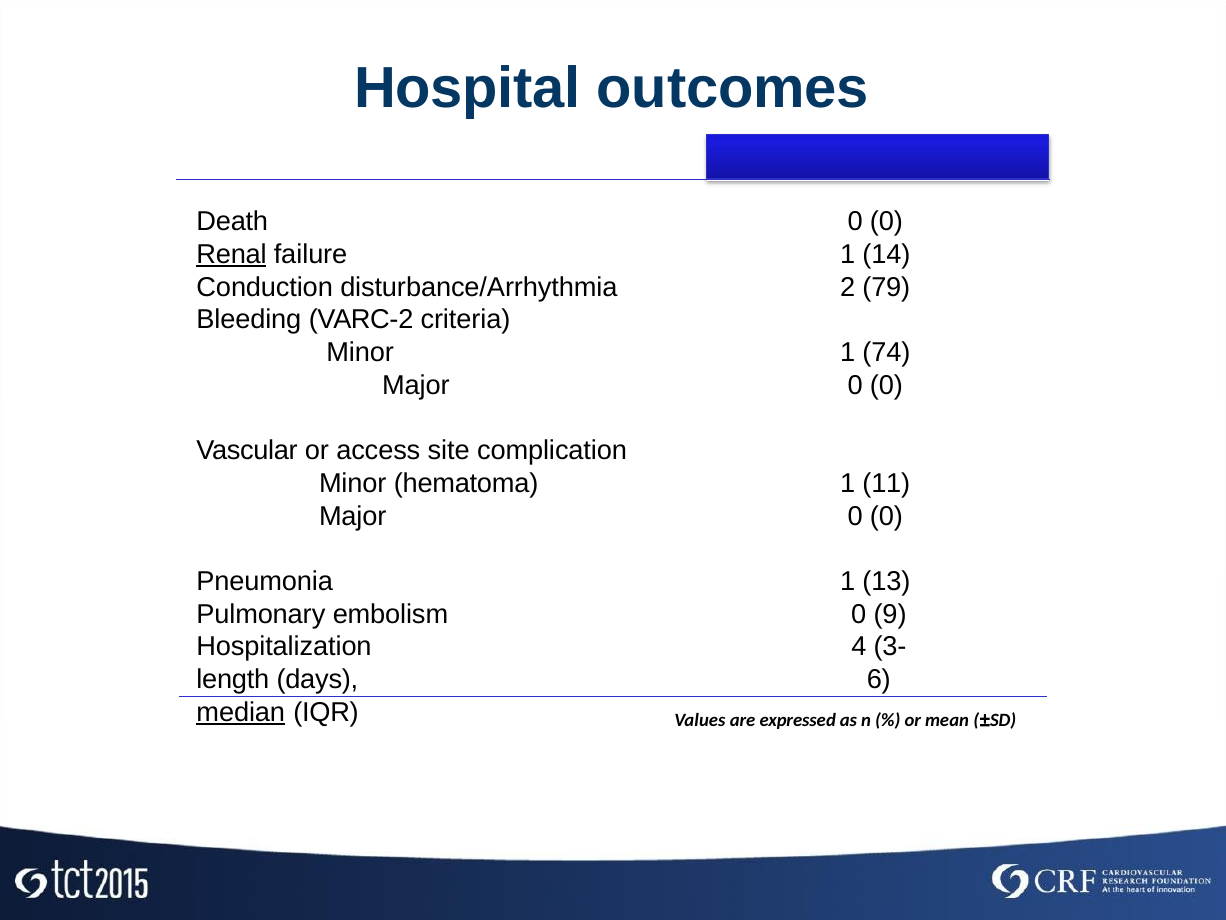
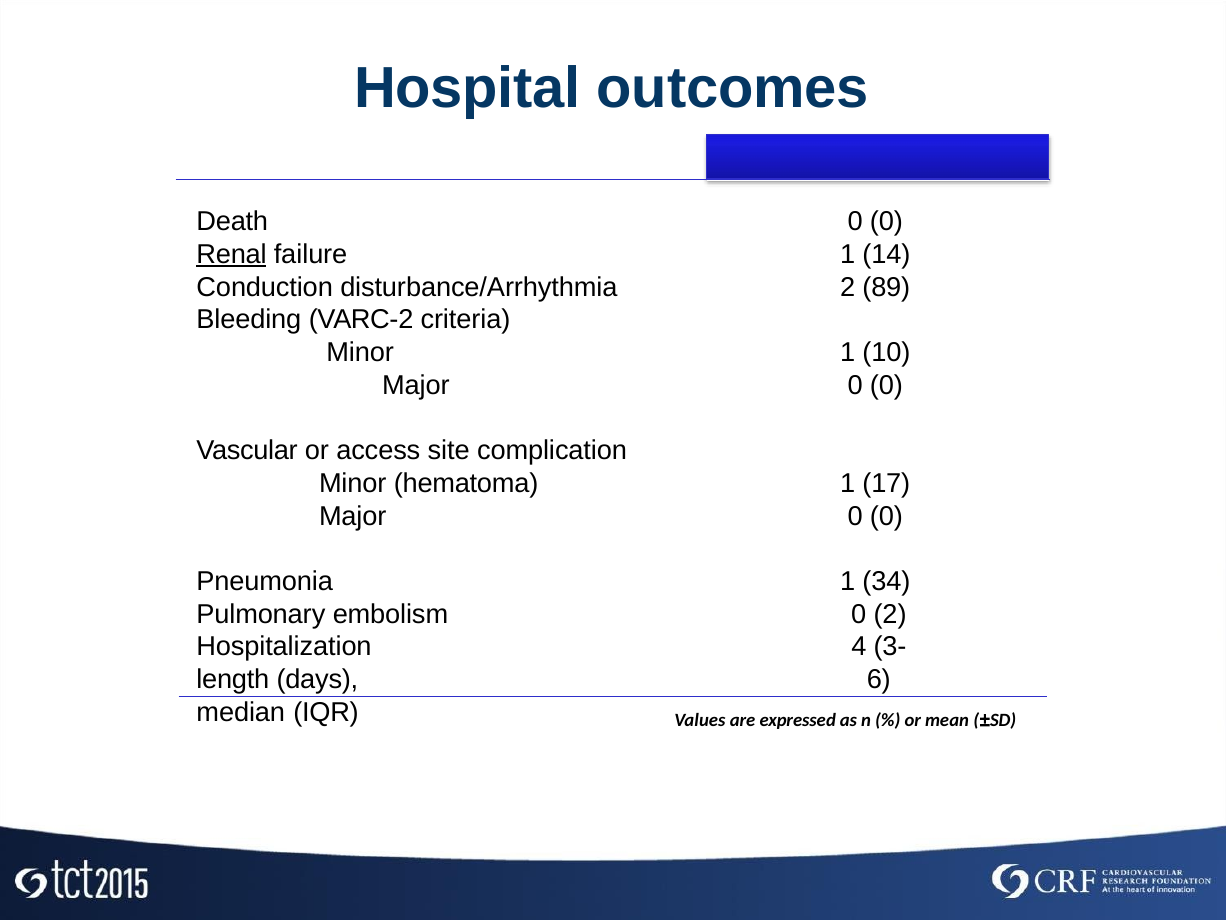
79: 79 -> 89
74: 74 -> 10
11: 11 -> 17
13: 13 -> 34
0 9: 9 -> 2
median underline: present -> none
